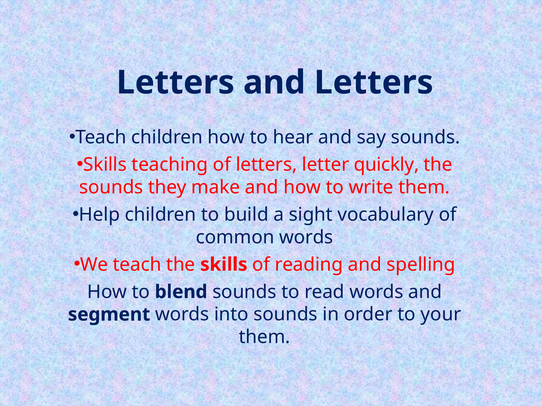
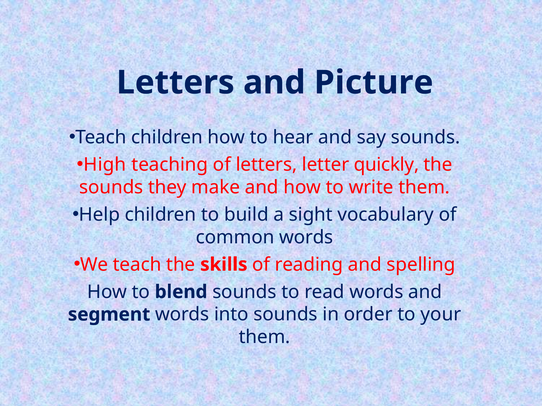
and Letters: Letters -> Picture
Skills at (105, 165): Skills -> High
